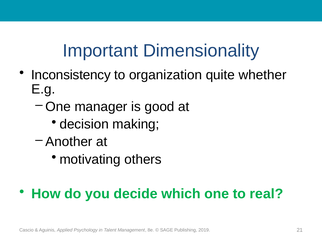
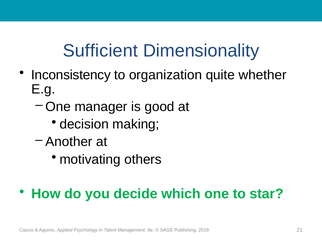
Important: Important -> Sufficient
real: real -> star
